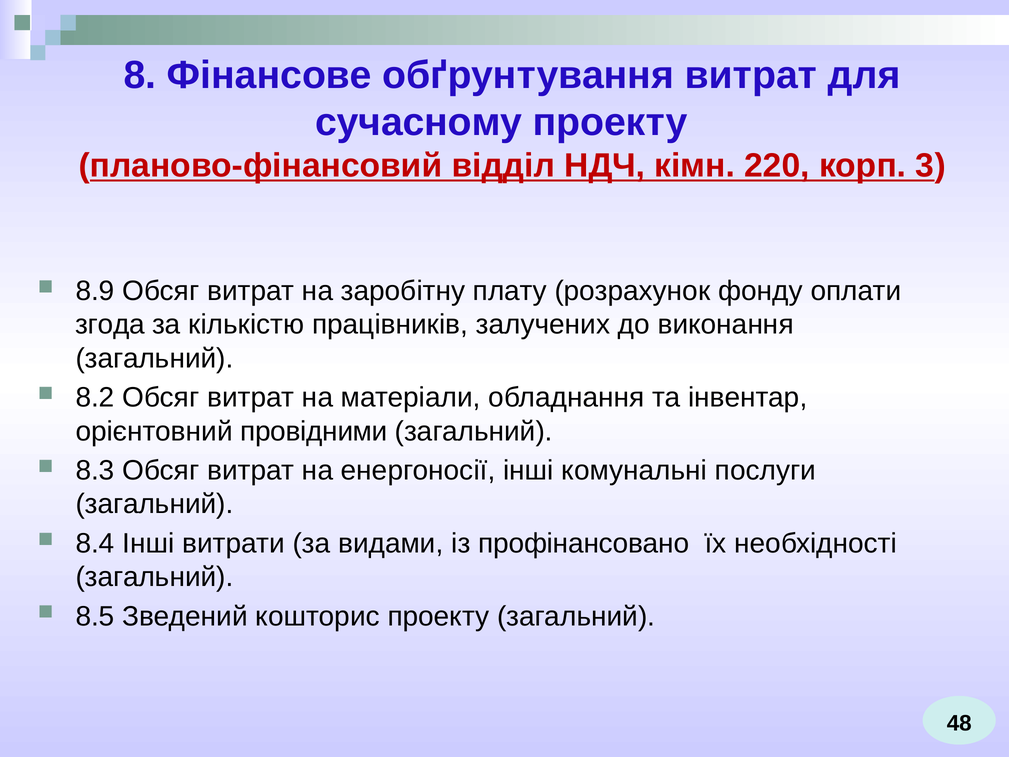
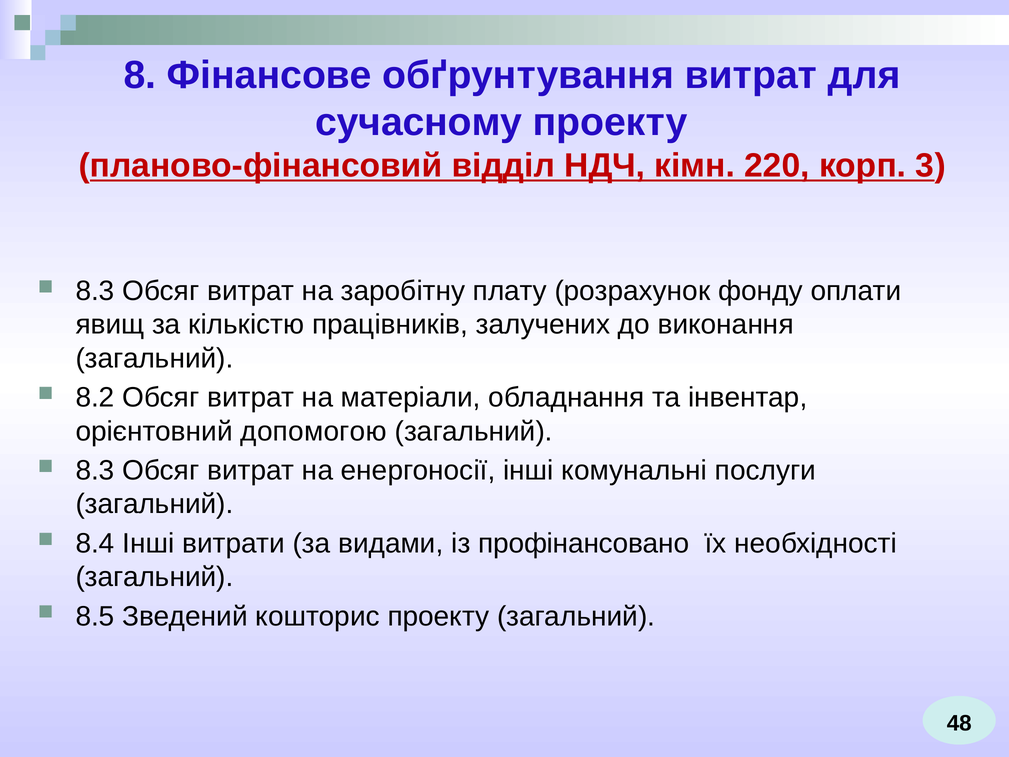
8.9 at (95, 291): 8.9 -> 8.3
згода: згода -> явищ
провідними: провідними -> допомогою
